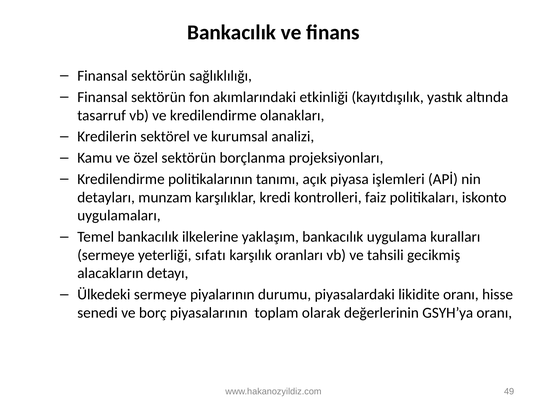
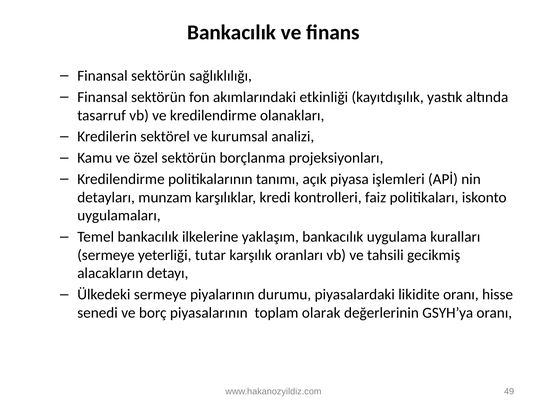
sıfatı: sıfatı -> tutar
